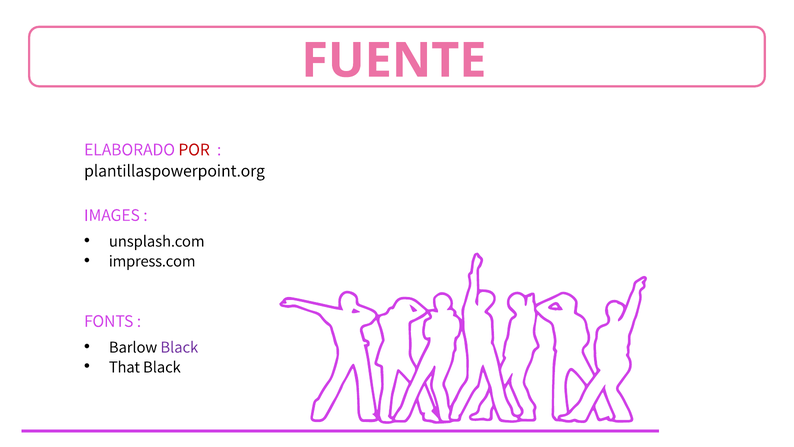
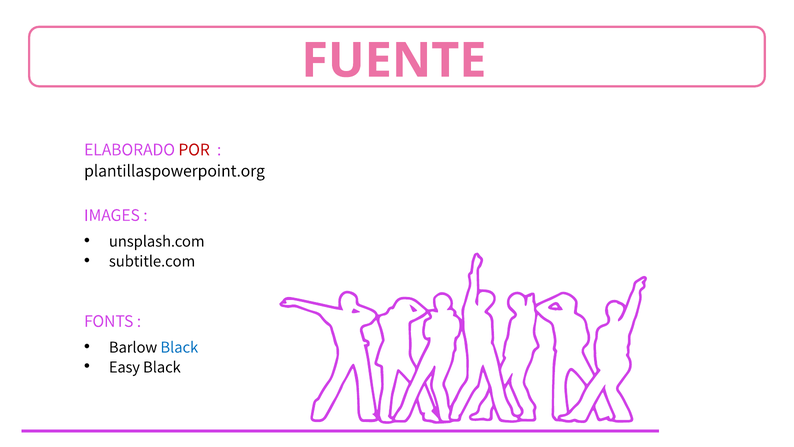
impress.com: impress.com -> subtitle.com
Black at (179, 347) colour: purple -> blue
That: That -> Easy
